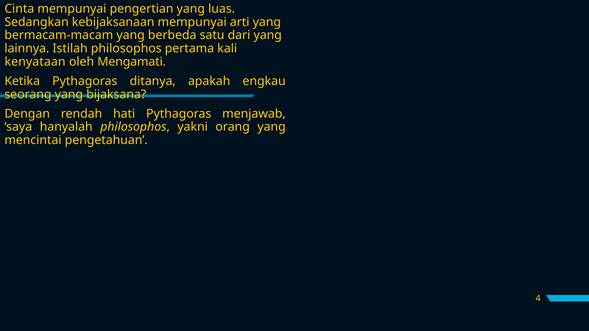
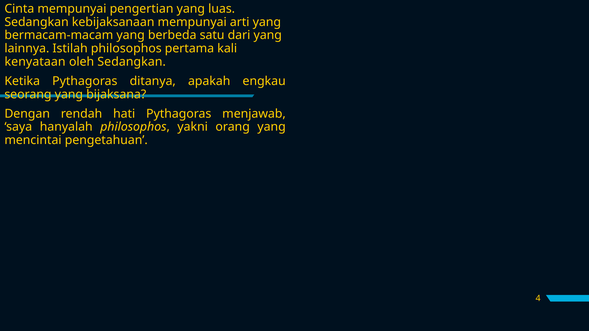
oleh Mengamati: Mengamati -> Sedangkan
